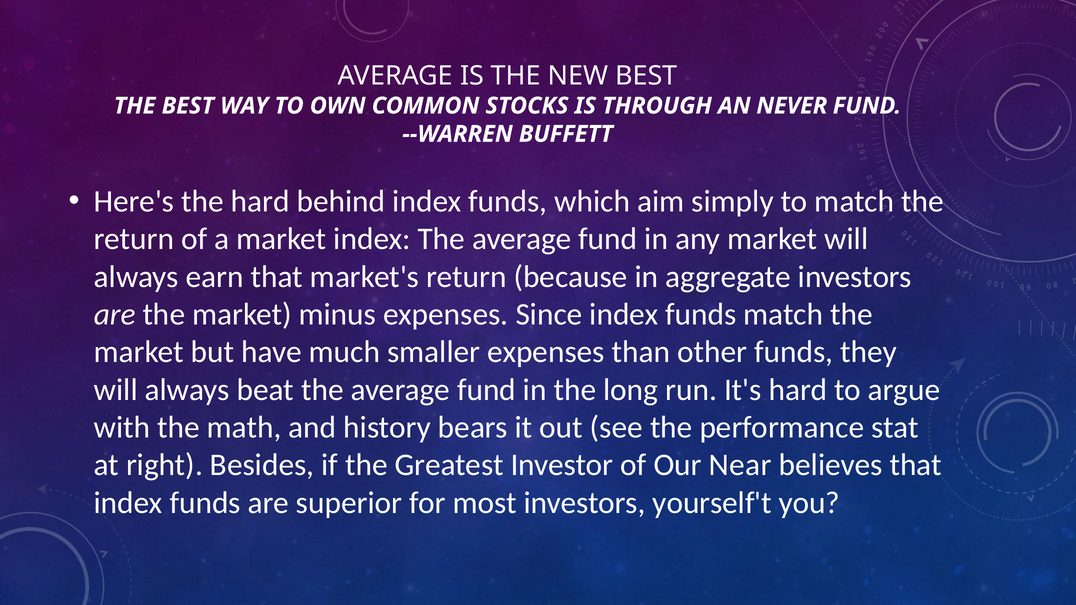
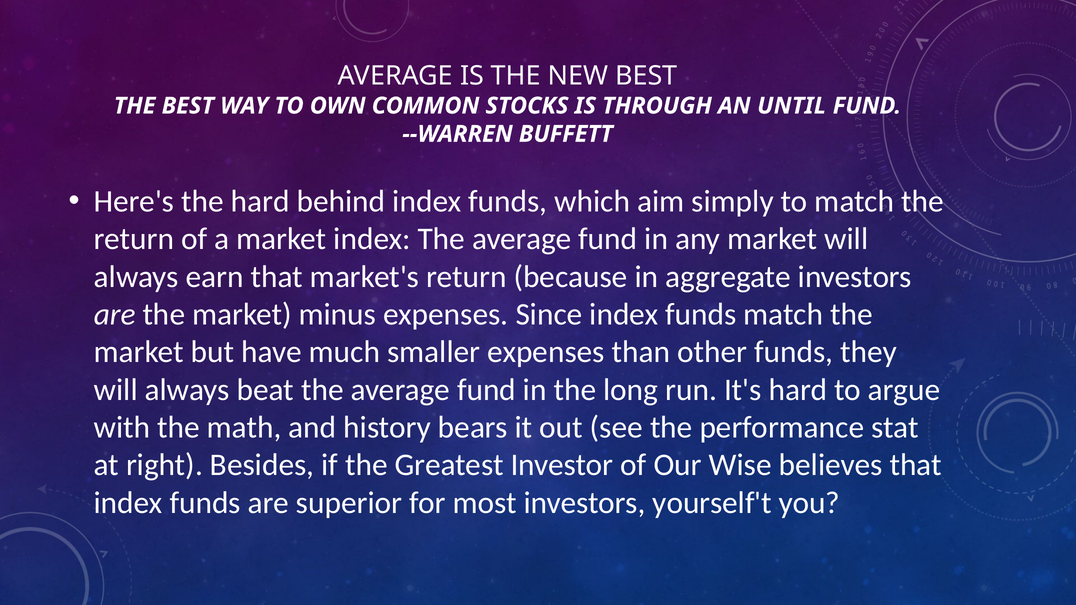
NEVER: NEVER -> UNTIL
Near: Near -> Wise
